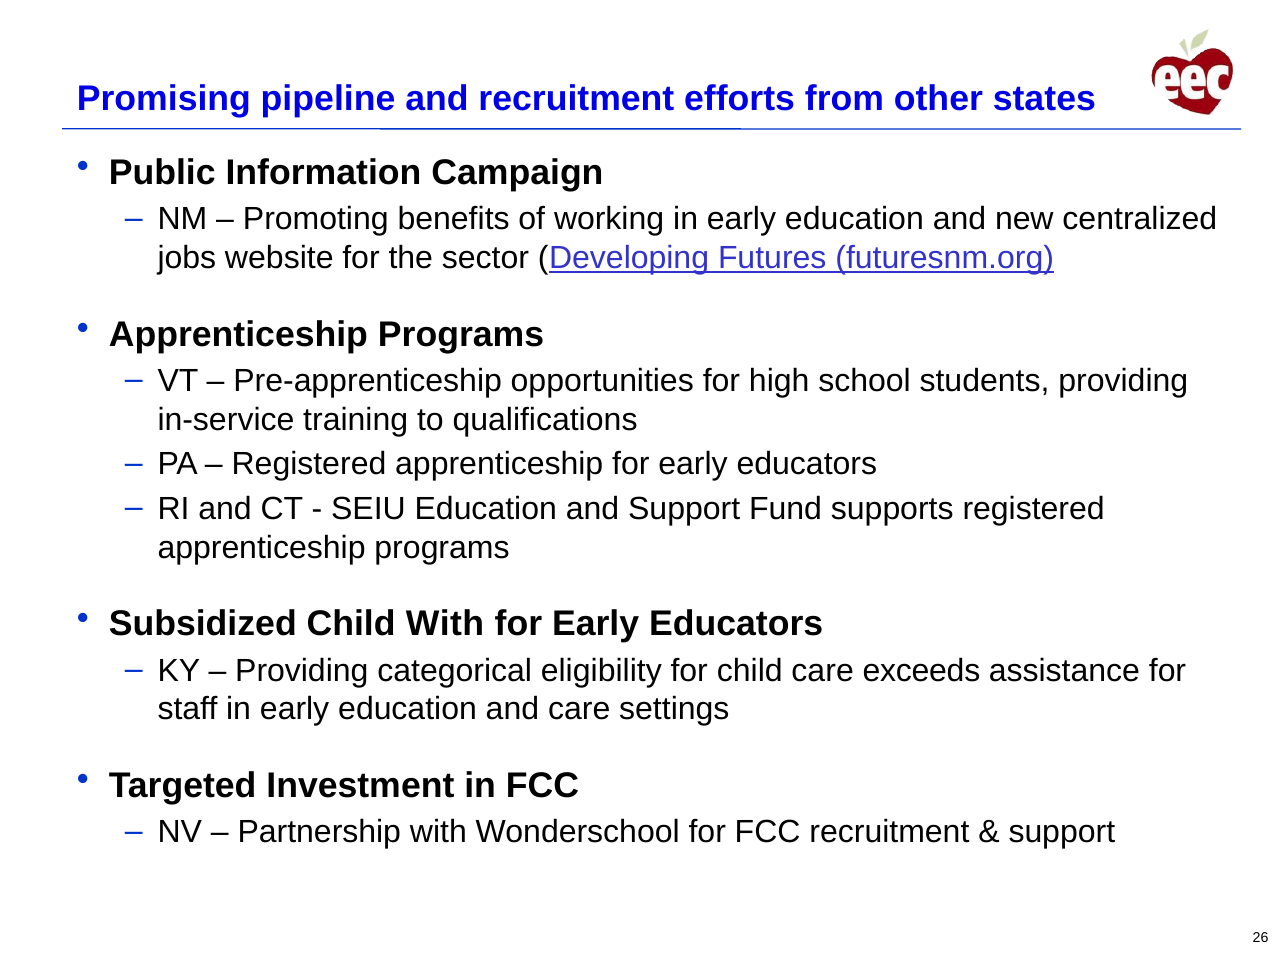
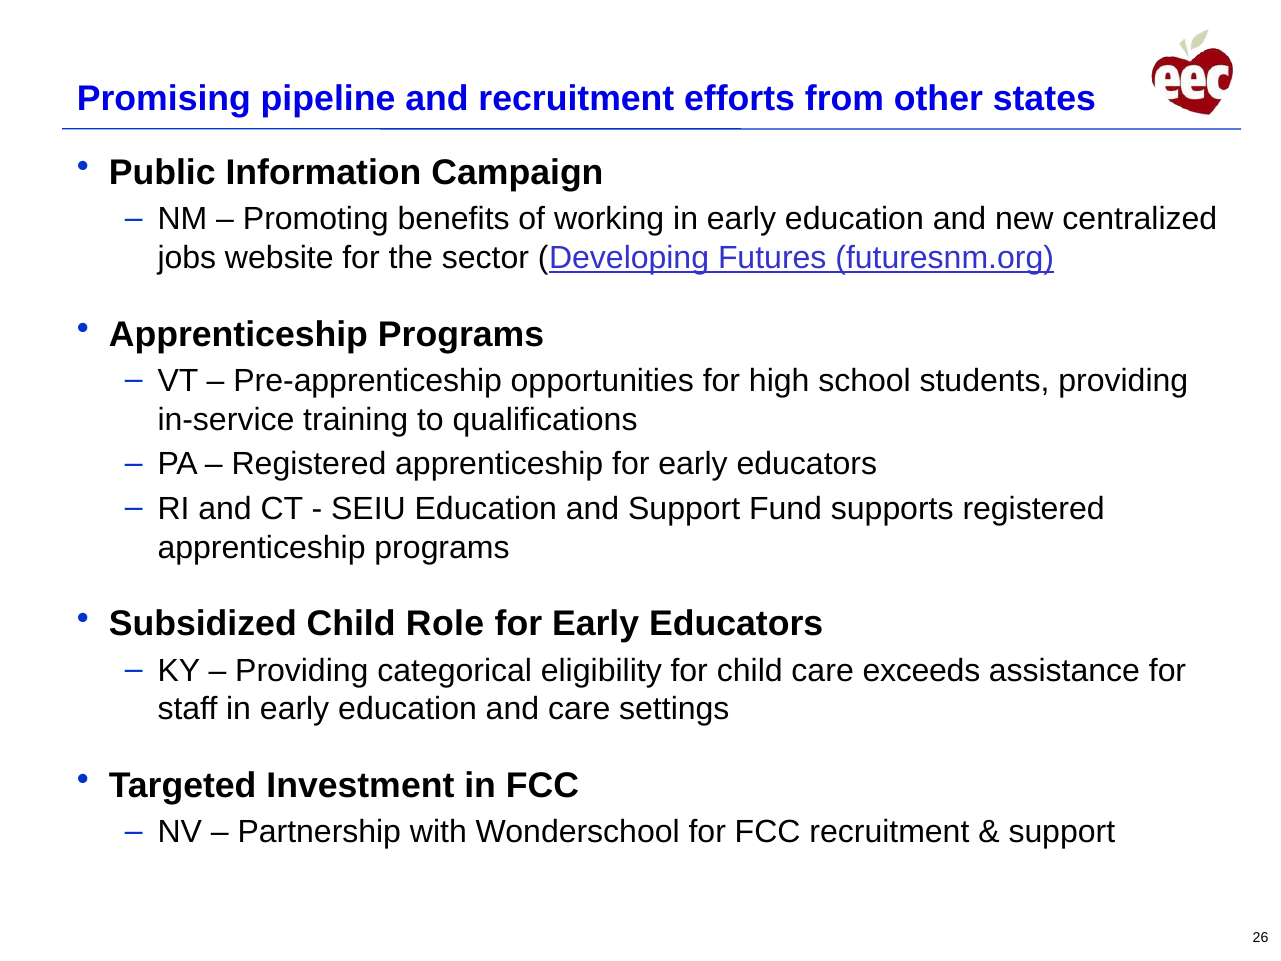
Child With: With -> Role
